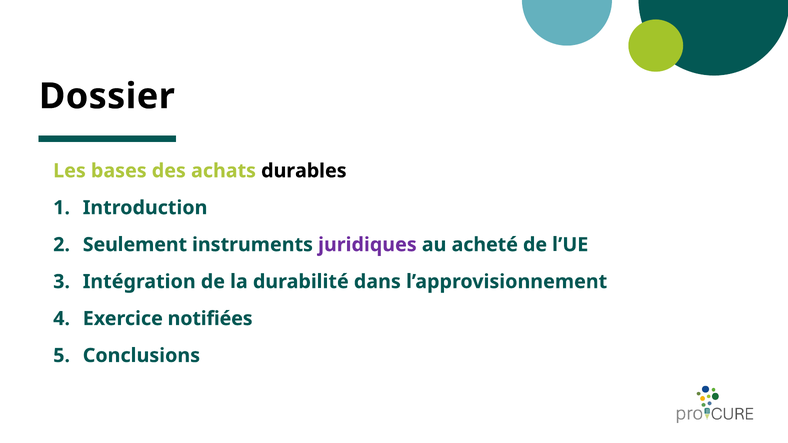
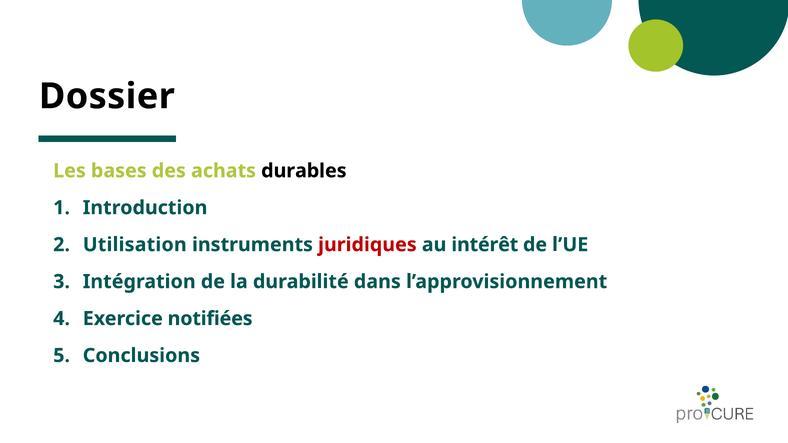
Seulement: Seulement -> Utilisation
juridiques colour: purple -> red
acheté: acheté -> intérêt
